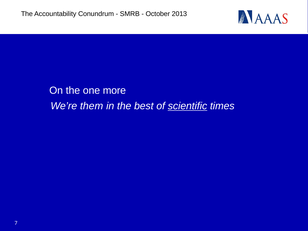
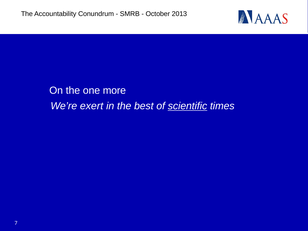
them: them -> exert
